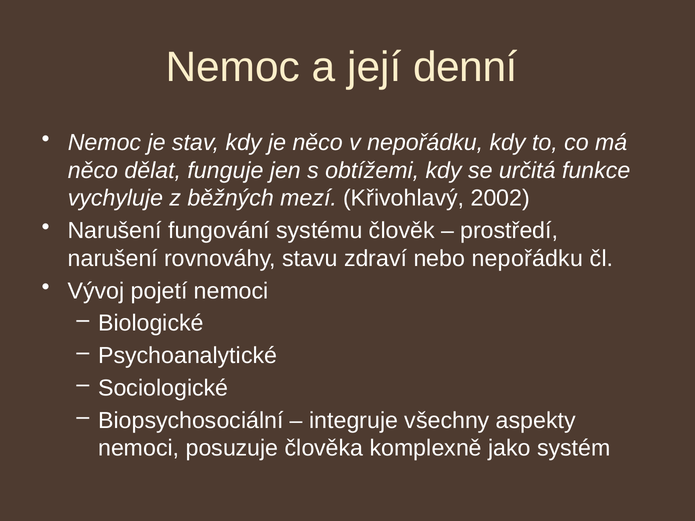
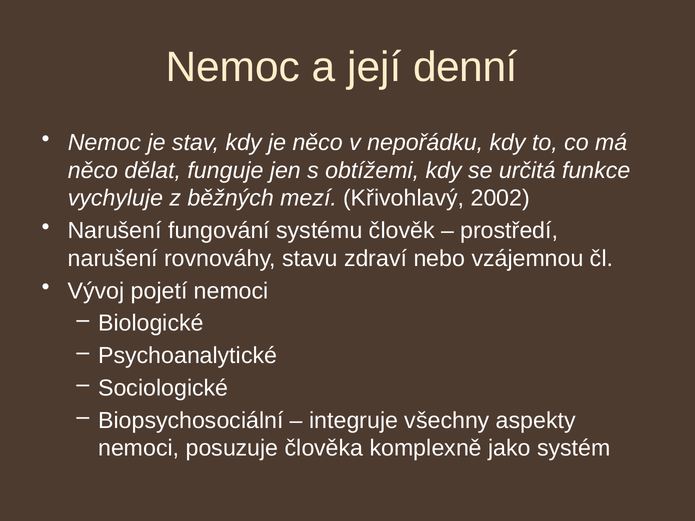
nebo nepořádku: nepořádku -> vzájemnou
